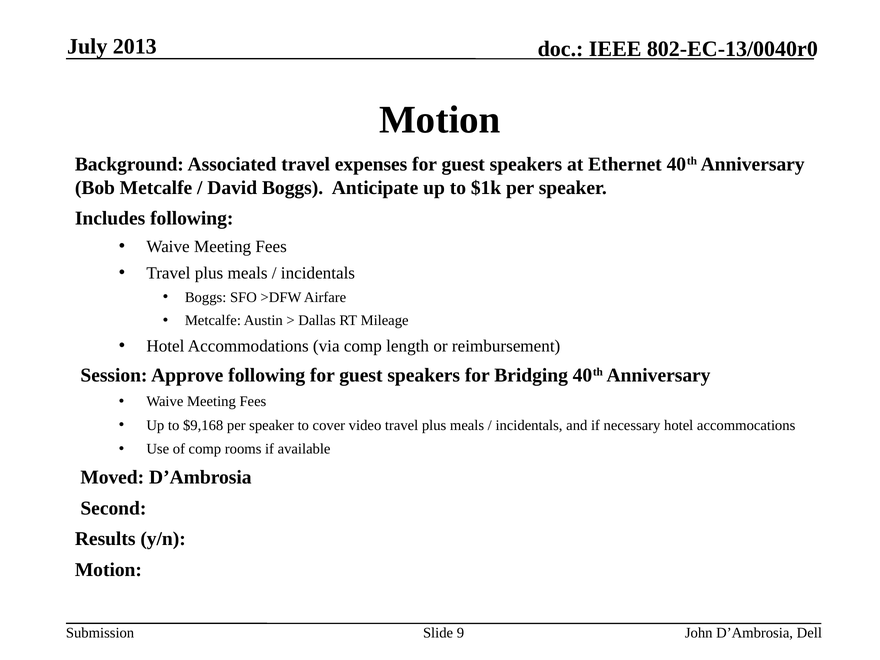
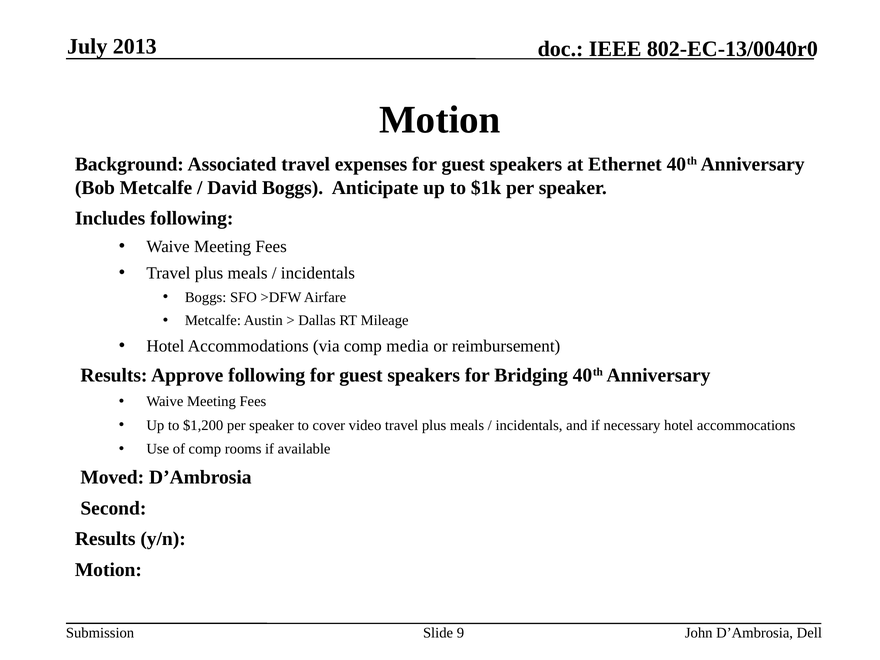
length: length -> media
Session at (114, 375): Session -> Results
$9,168: $9,168 -> $1,200
